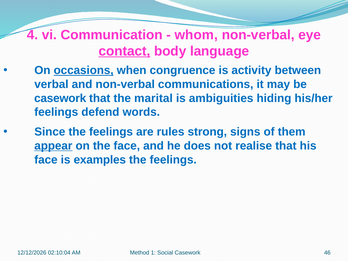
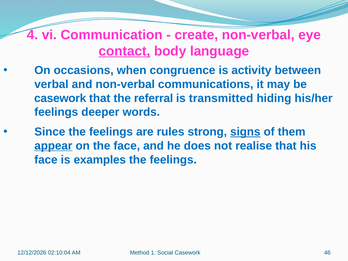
whom: whom -> create
occasions underline: present -> none
marital: marital -> referral
ambiguities: ambiguities -> transmitted
defend: defend -> deeper
signs underline: none -> present
